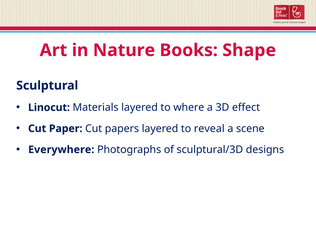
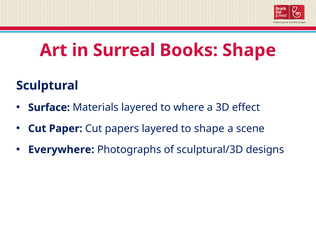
Nature: Nature -> Surreal
Linocut: Linocut -> Surface
to reveal: reveal -> shape
